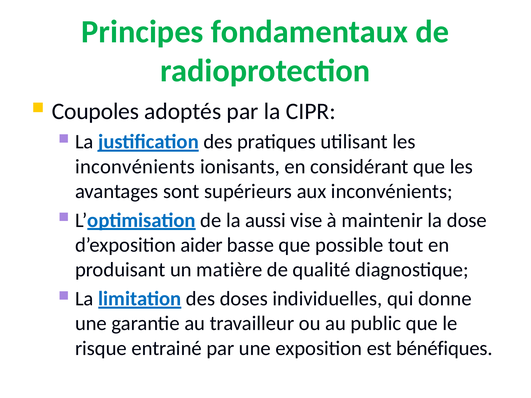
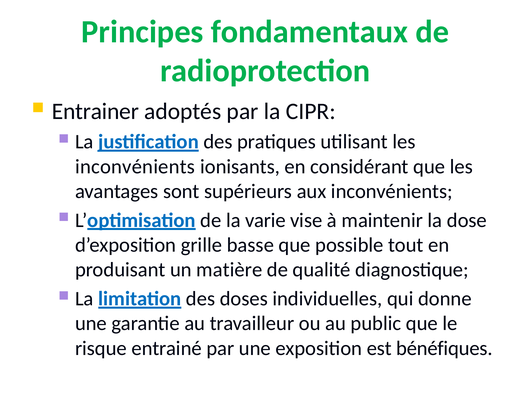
Coupoles: Coupoles -> Entrainer
aussi: aussi -> varie
aider: aider -> grille
